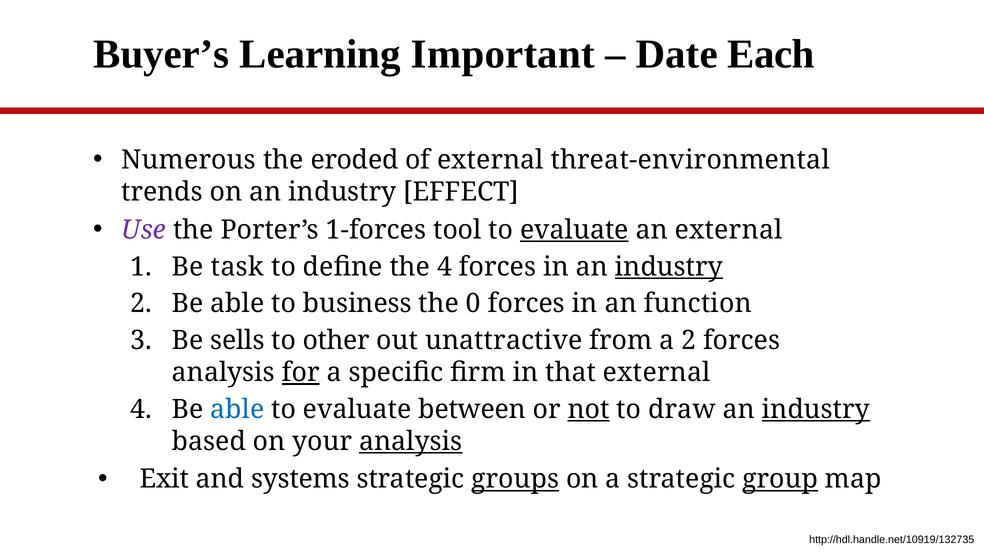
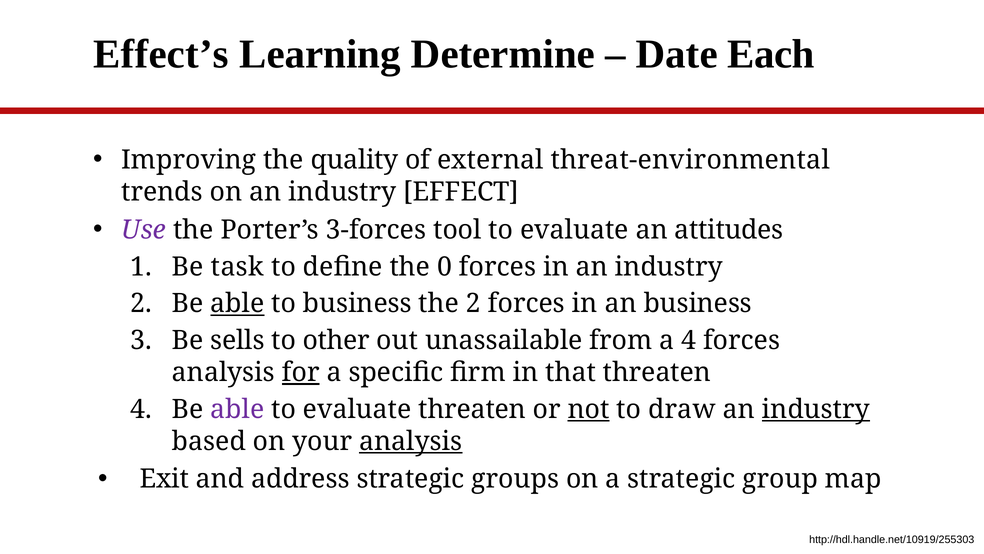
Buyer’s: Buyer’s -> Effect’s
Important: Important -> Determine
Numerous: Numerous -> Improving
eroded: eroded -> quality
1-forces: 1-forces -> 3-forces
evaluate at (574, 230) underline: present -> none
an external: external -> attitudes
the 4: 4 -> 0
industry at (669, 266) underline: present -> none
able at (237, 303) underline: none -> present
the 0: 0 -> 2
an function: function -> business
unattractive: unattractive -> unassailable
a 2: 2 -> 4
that external: external -> threaten
able at (237, 409) colour: blue -> purple
evaluate between: between -> threaten
systems: systems -> address
groups underline: present -> none
group underline: present -> none
http://hdl.handle.net/10919/132735: http://hdl.handle.net/10919/132735 -> http://hdl.handle.net/10919/255303
